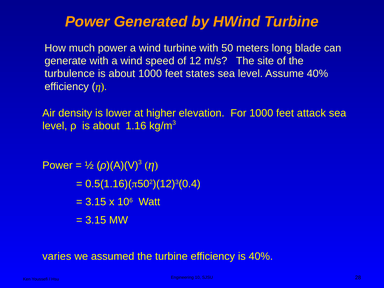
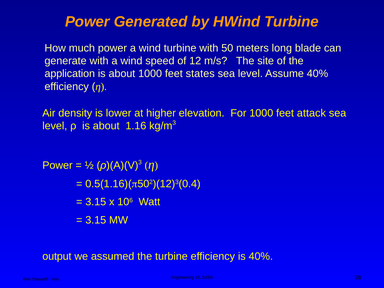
turbulence: turbulence -> application
varies: varies -> output
